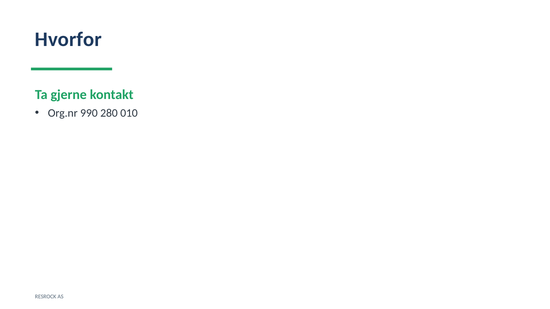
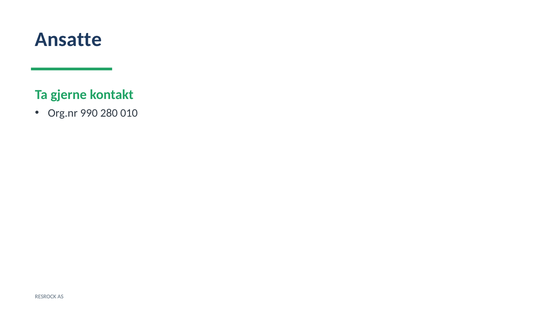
Hvorfor: Hvorfor -> Ansatte
